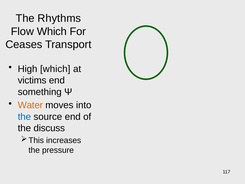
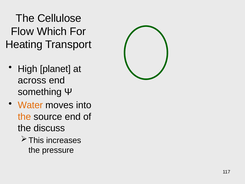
Rhythms: Rhythms -> Cellulose
Ceases: Ceases -> Heating
High which: which -> planet
victims: victims -> across
the at (24, 117) colour: blue -> orange
